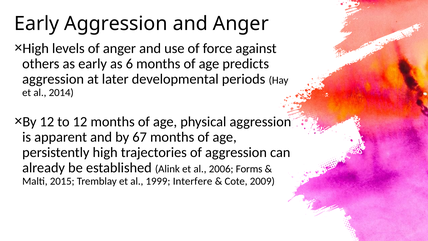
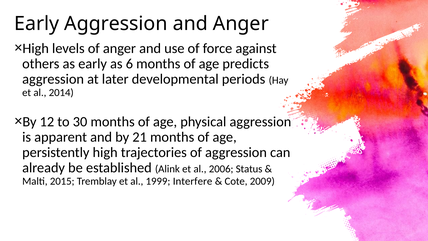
to 12: 12 -> 30
67: 67 -> 21
Forms: Forms -> Status
